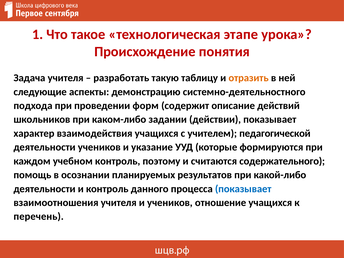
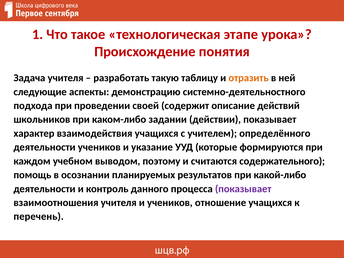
форм: форм -> своей
педагогической: педагогической -> определённого
учебном контроль: контроль -> выводом
показывает at (243, 189) colour: blue -> purple
